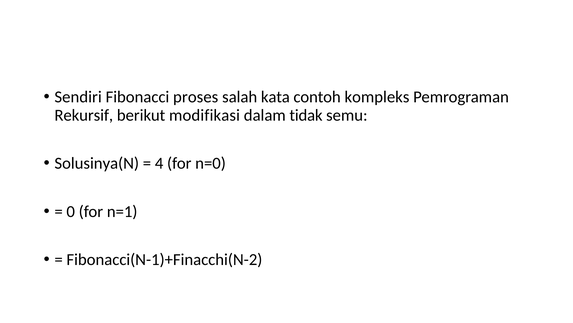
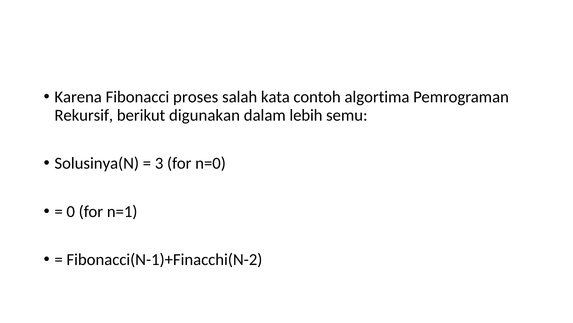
Sendiri: Sendiri -> Karena
kompleks: kompleks -> algortima
modifikasi: modifikasi -> digunakan
tidak: tidak -> lebih
4: 4 -> 3
